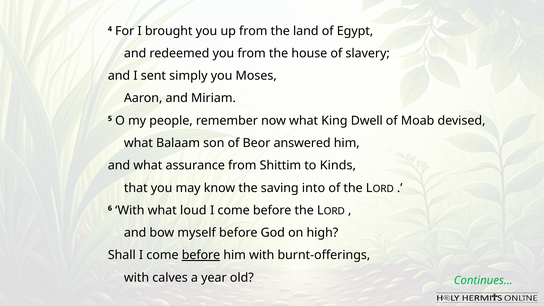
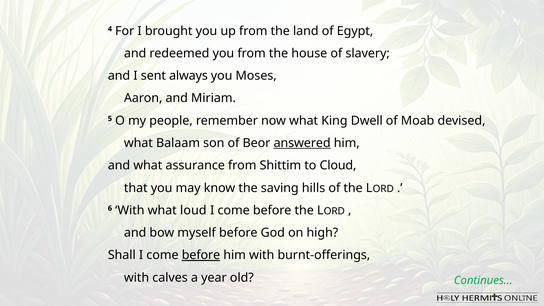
simply: simply -> always
answered underline: none -> present
Kinds: Kinds -> Cloud
into: into -> hills
